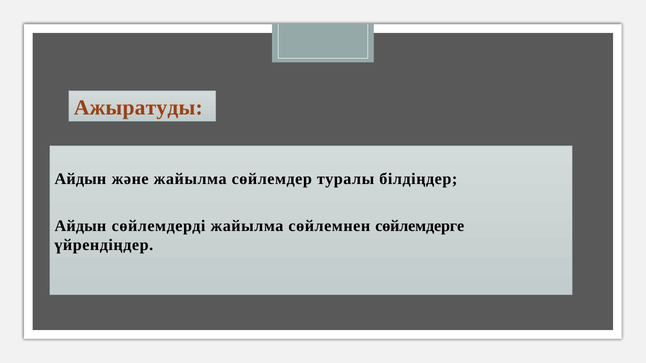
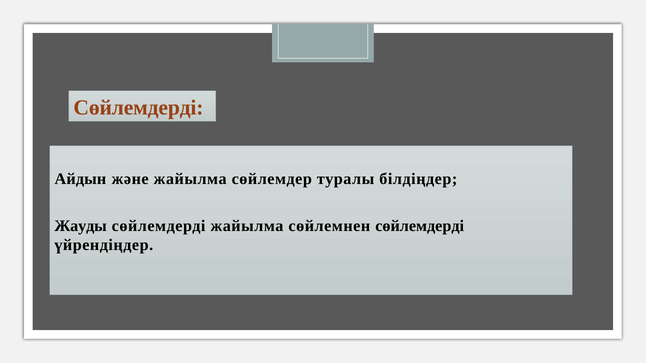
Ажыратуды at (138, 108): Ажыратуды -> Сөйлемдерді
Айдын at (80, 226): Айдын -> Жауды
сөйлемнен сөйлемдерге: сөйлемдерге -> сөйлемдерді
